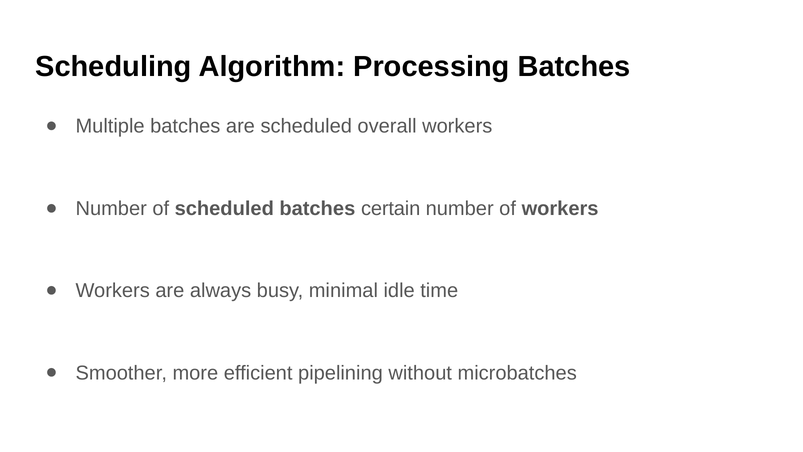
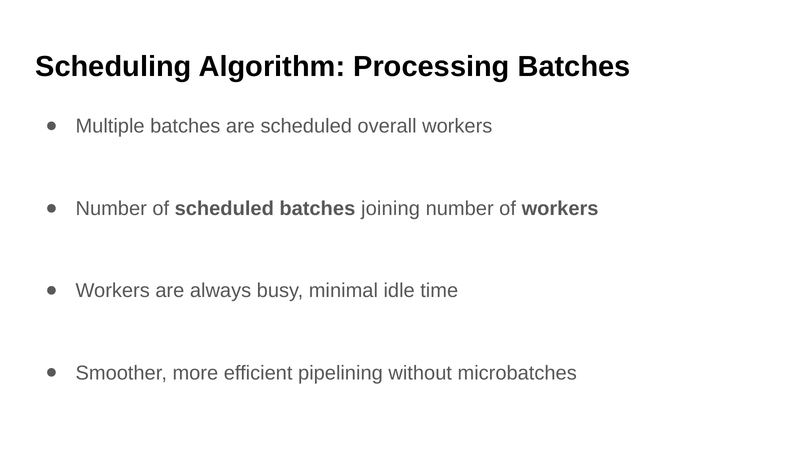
certain: certain -> joining
